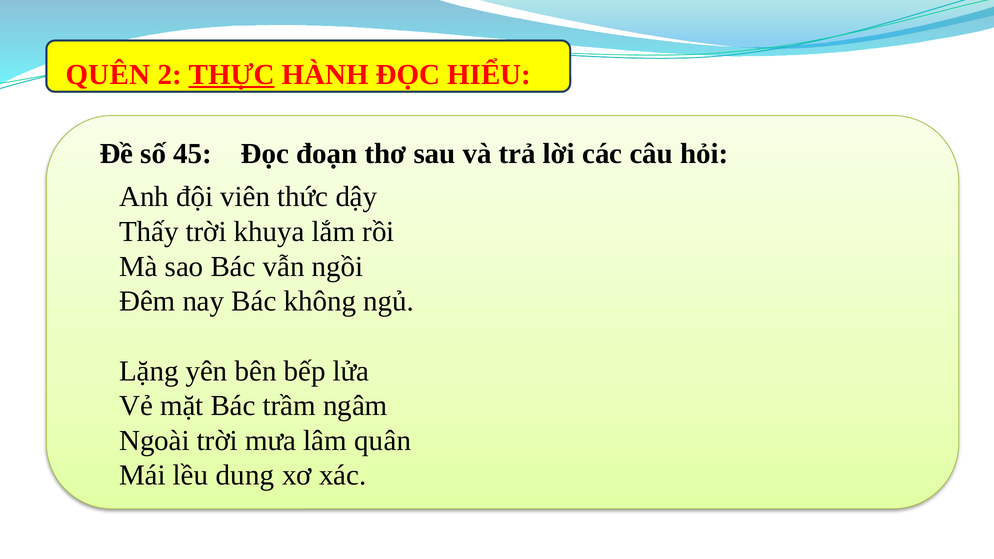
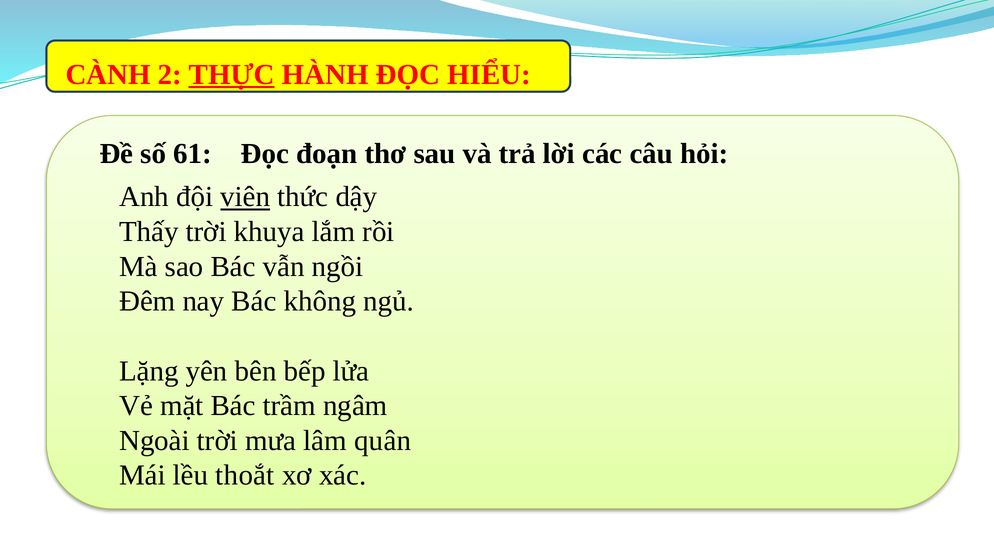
QUÊN: QUÊN -> CÀNH
45: 45 -> 61
viên underline: none -> present
dung: dung -> thoắt
